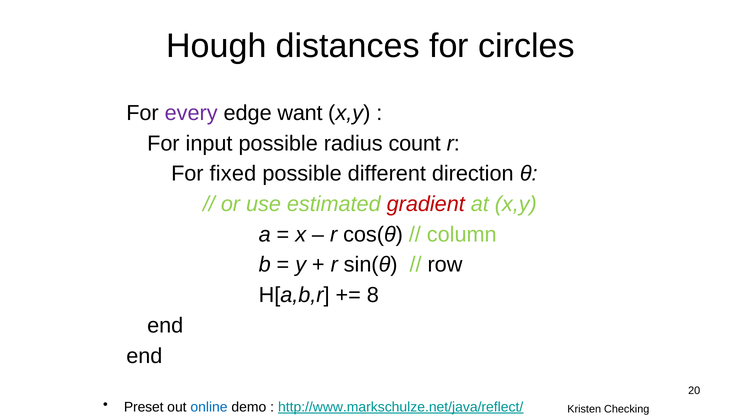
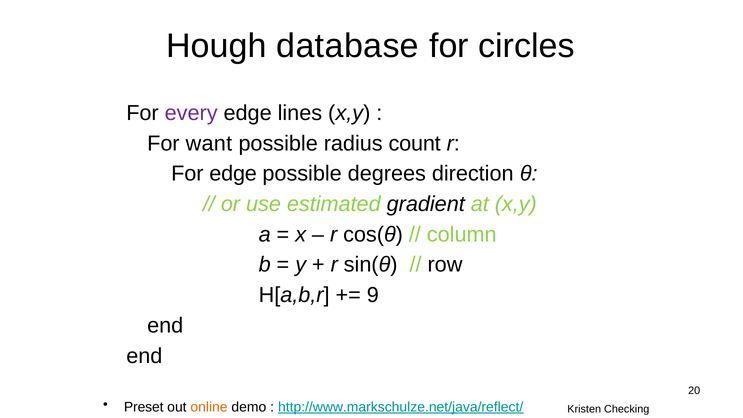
distances: distances -> database
want: want -> lines
input: input -> want
For fixed: fixed -> edge
different: different -> degrees
gradient colour: red -> black
8: 8 -> 9
online colour: blue -> orange
